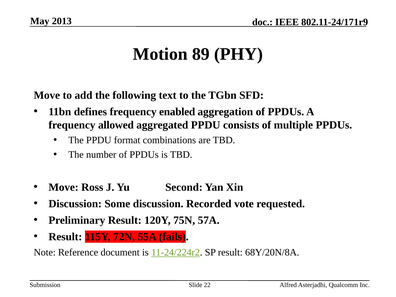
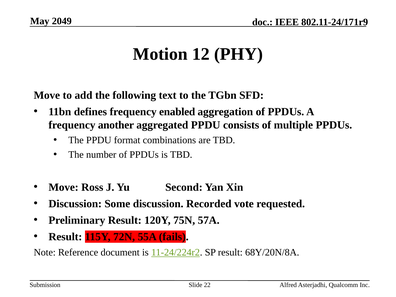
2013: 2013 -> 2049
89: 89 -> 12
allowed: allowed -> another
